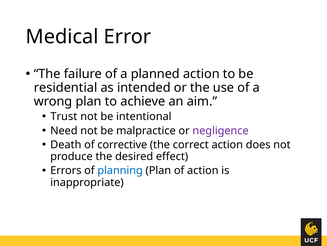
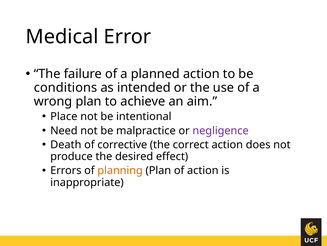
residential: residential -> conditions
Trust: Trust -> Place
planning colour: blue -> orange
